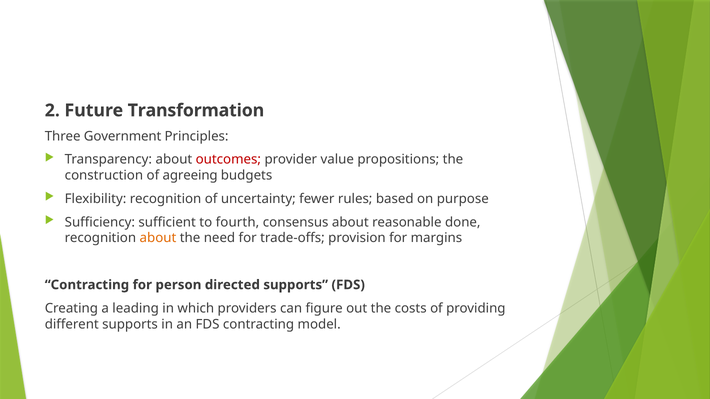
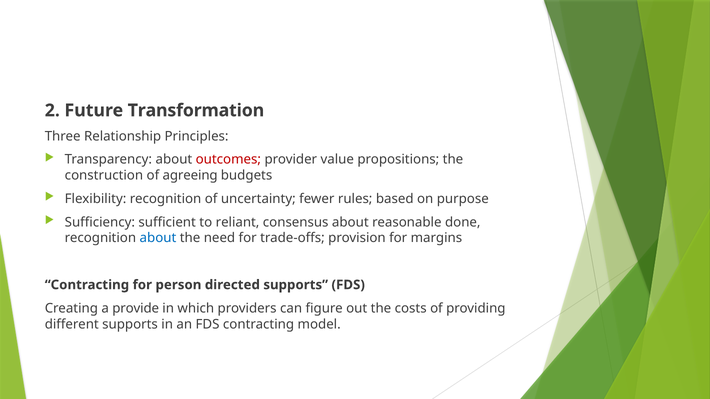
Government: Government -> Relationship
fourth: fourth -> reliant
about at (158, 238) colour: orange -> blue
leading: leading -> provide
